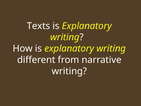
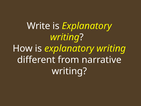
Texts: Texts -> Write
